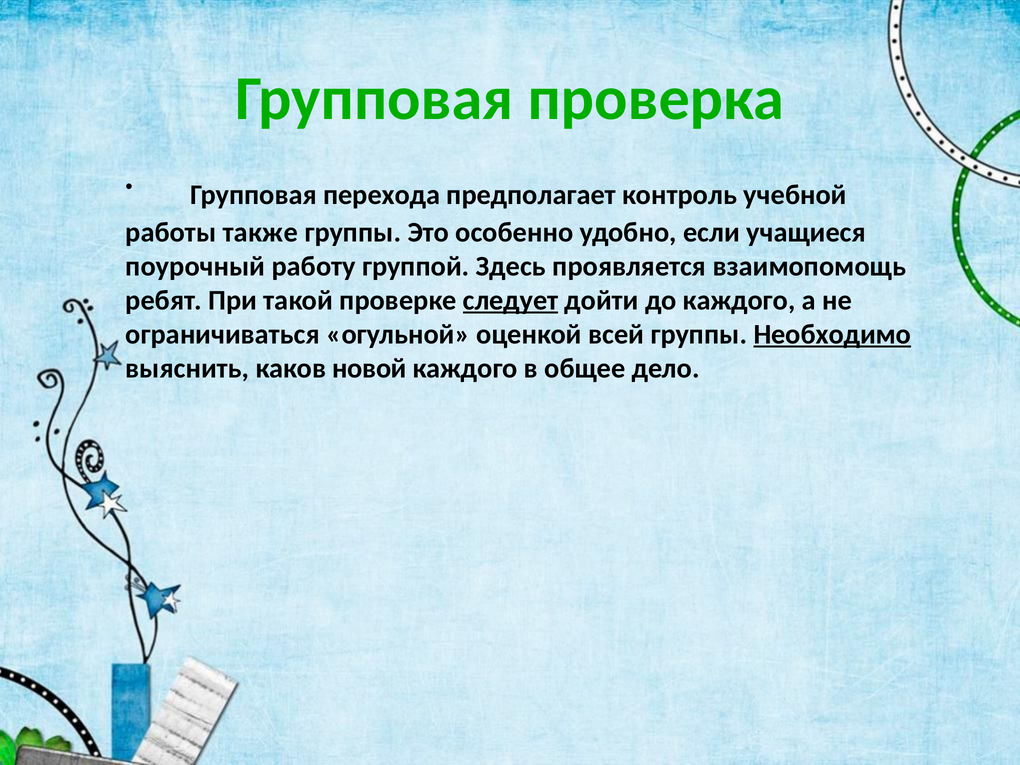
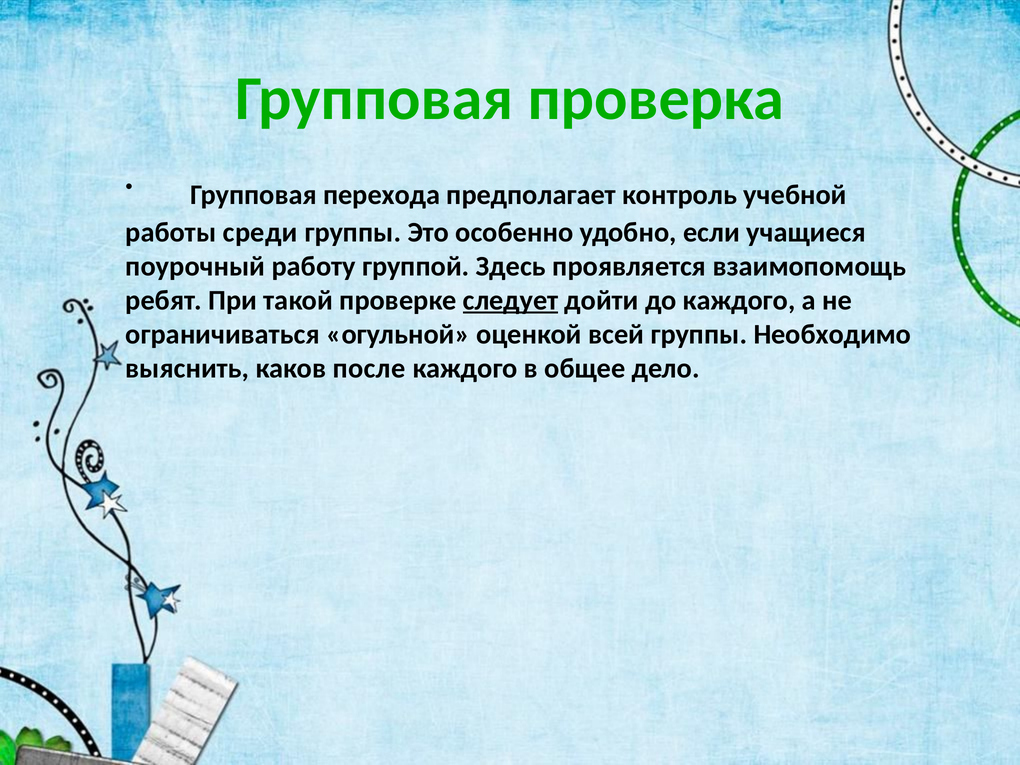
также: также -> среди
Необходимо underline: present -> none
новой: новой -> после
